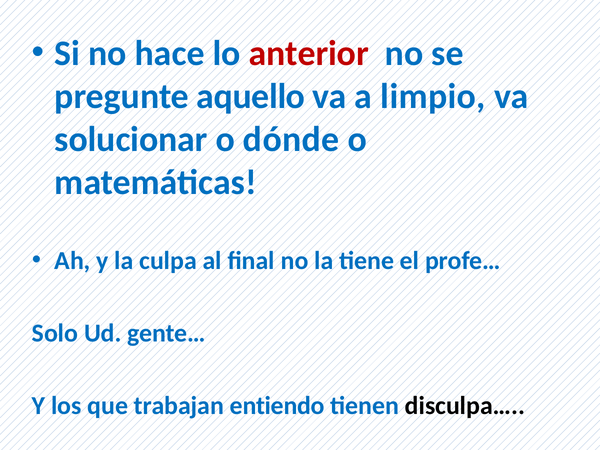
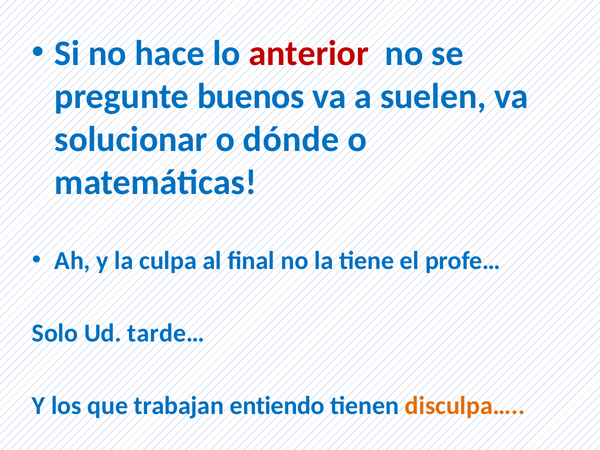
aquello: aquello -> buenos
limpio: limpio -> suelen
gente…: gente… -> tarde…
disculpa… colour: black -> orange
